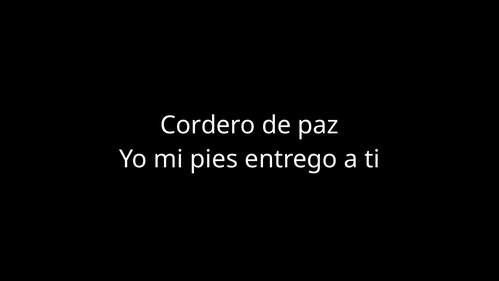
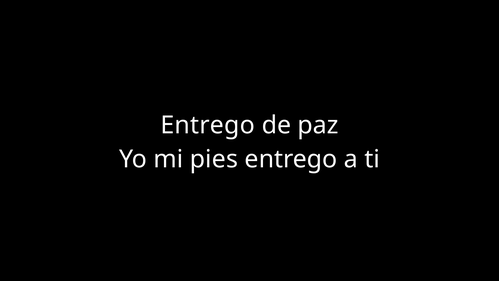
Cordero at (208, 125): Cordero -> Entrego
